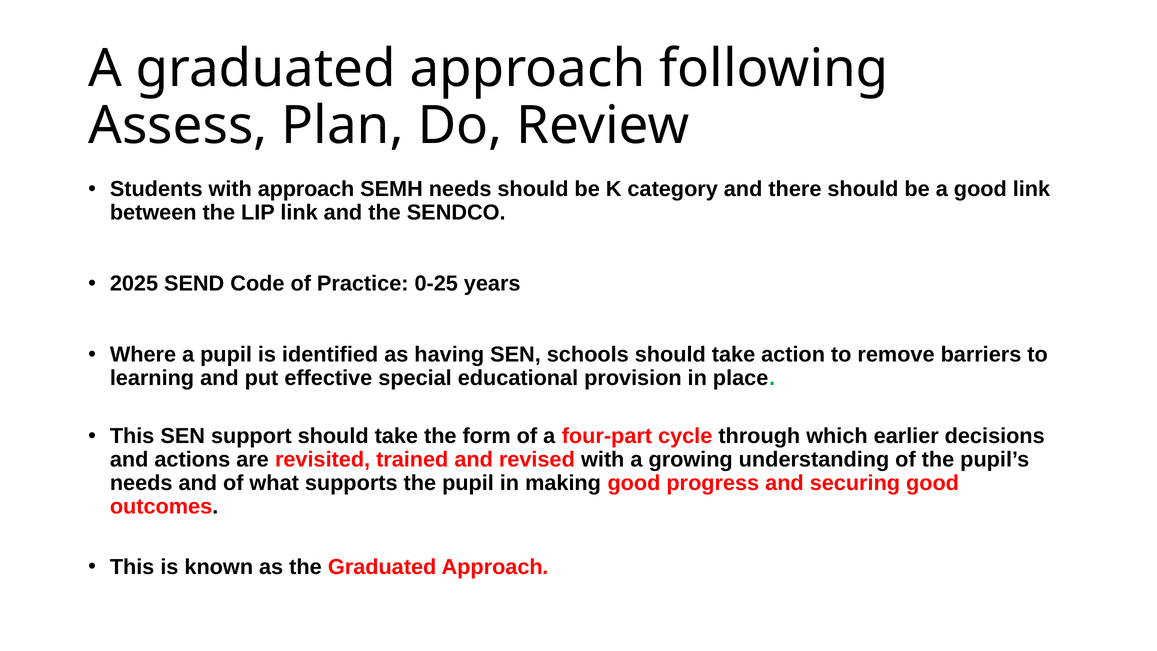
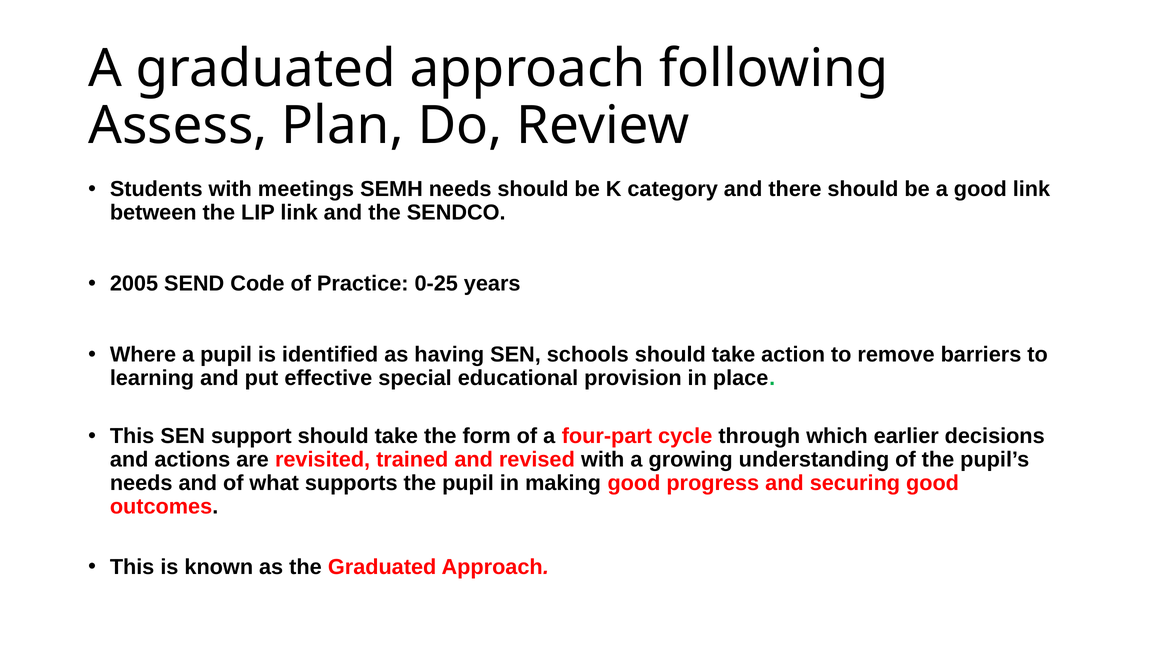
with approach: approach -> meetings
2025: 2025 -> 2005
